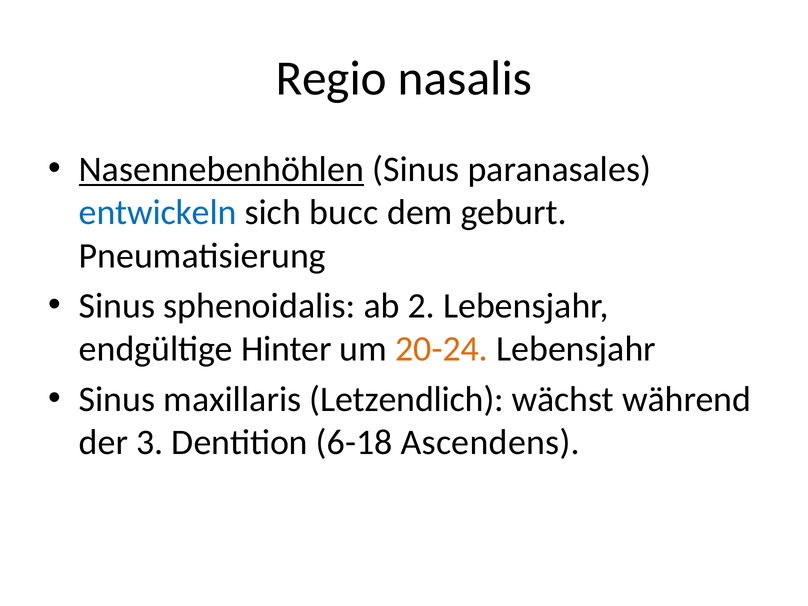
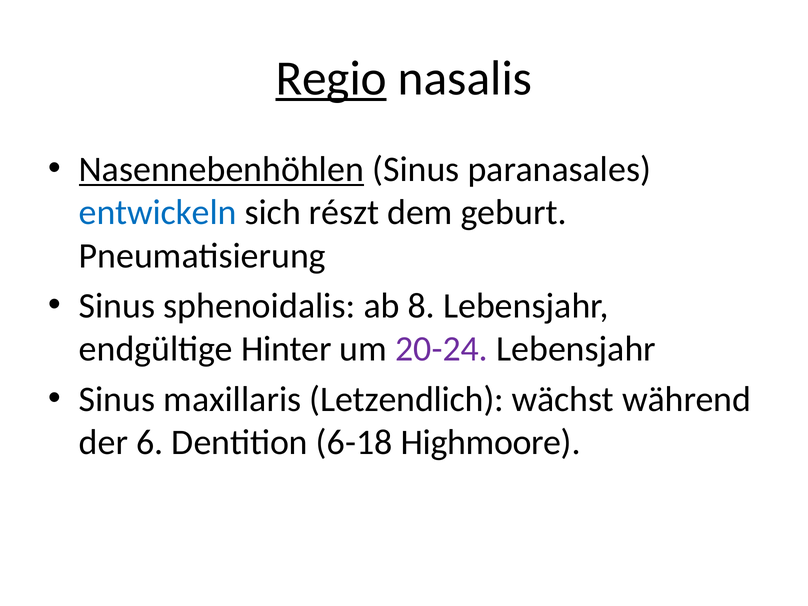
Regio underline: none -> present
bucc: bucc -> részt
2: 2 -> 8
20-24 colour: orange -> purple
3: 3 -> 6
Ascendens: Ascendens -> Highmoore
